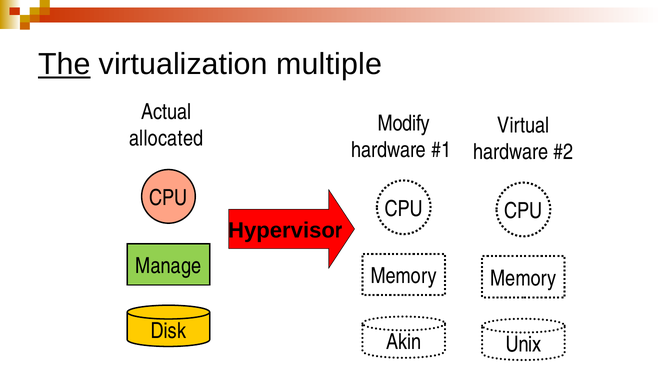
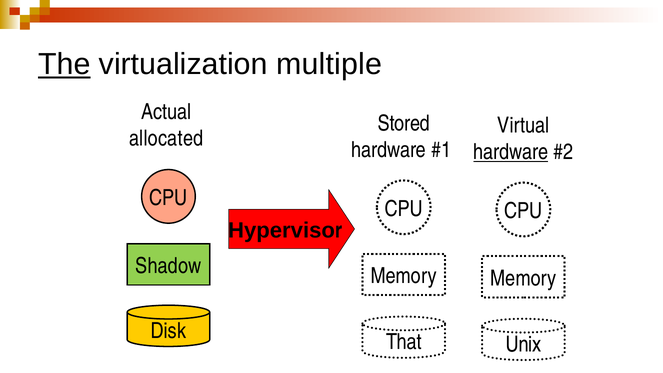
Modify: Modify -> Stored
hardware at (511, 152) underline: none -> present
Manage: Manage -> Shadow
Akin: Akin -> That
